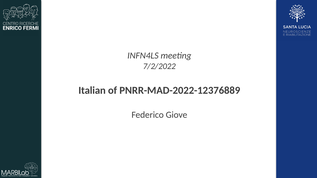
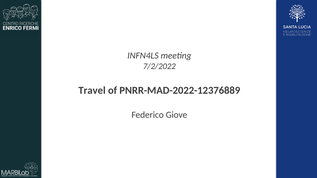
Italian: Italian -> Travel
